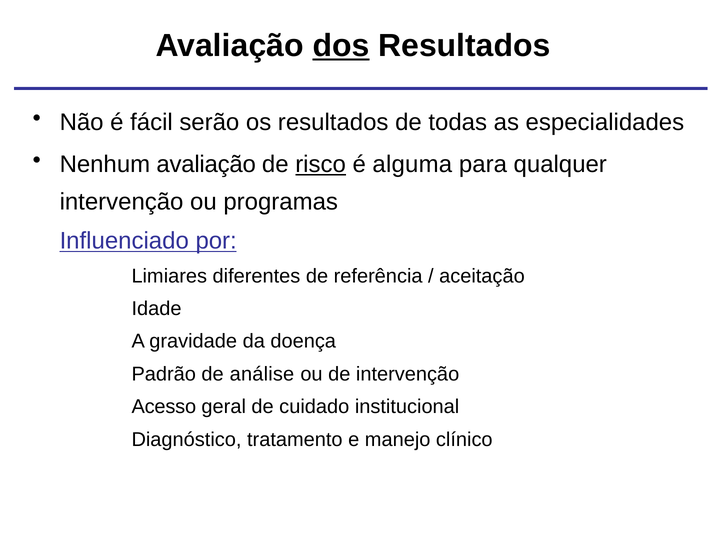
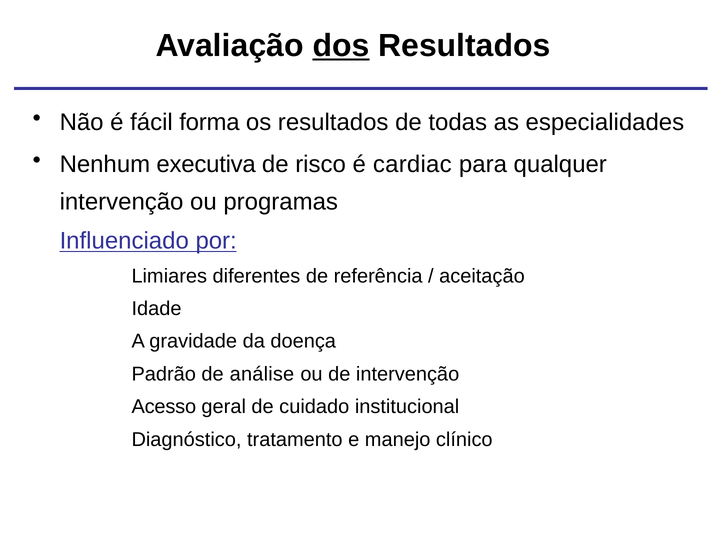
serão: serão -> forma
Nenhum avaliação: avaliação -> executiva
risco underline: present -> none
alguma: alguma -> cardiac
